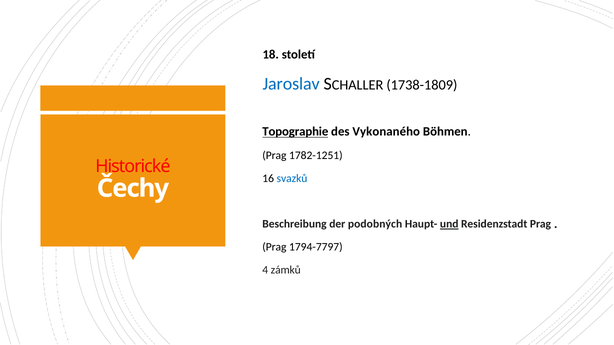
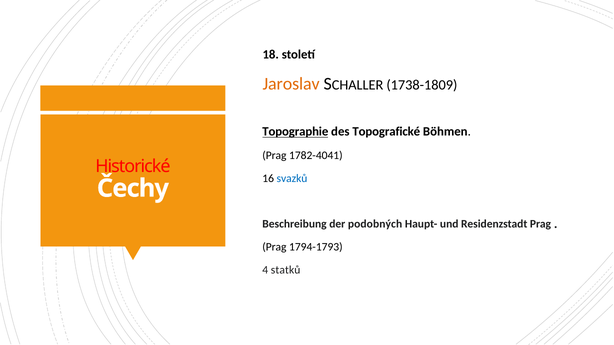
Jaroslav colour: blue -> orange
Vykonaného: Vykonaného -> Topografické
1782-1251: 1782-1251 -> 1782-4041
und underline: present -> none
1794-7797: 1794-7797 -> 1794-1793
zámků: zámků -> statků
